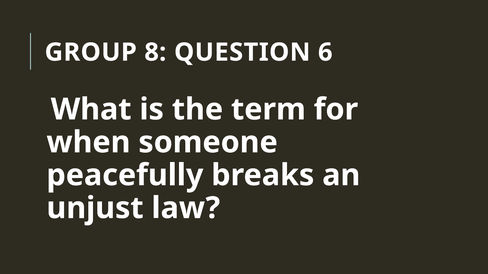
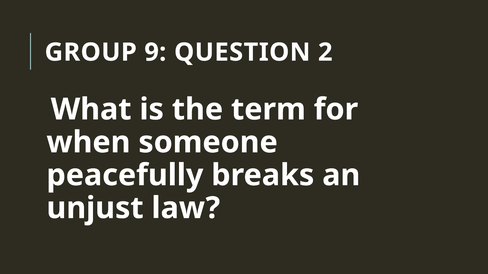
8: 8 -> 9
6: 6 -> 2
